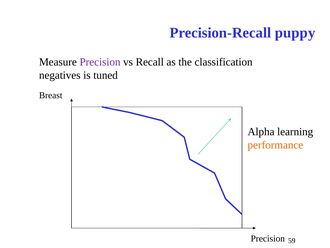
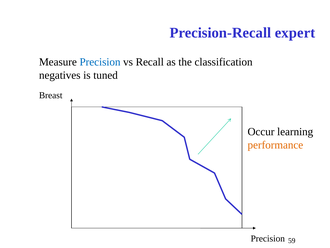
puppy: puppy -> expert
Precision at (100, 62) colour: purple -> blue
Alpha: Alpha -> Occur
